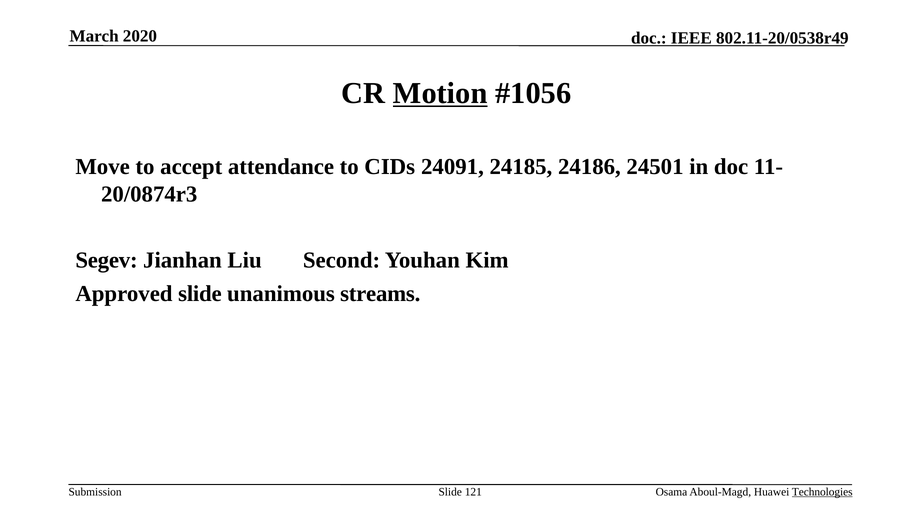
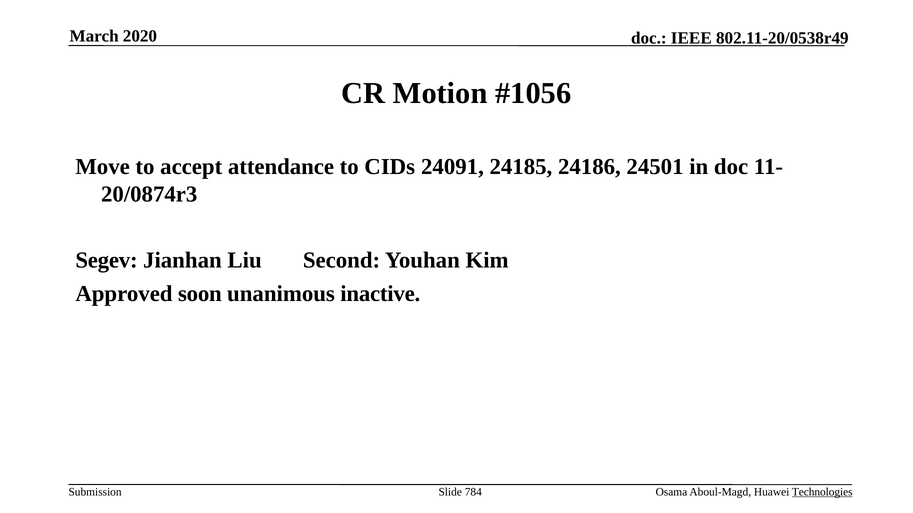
Motion underline: present -> none
Approved slide: slide -> soon
streams: streams -> inactive
121: 121 -> 784
